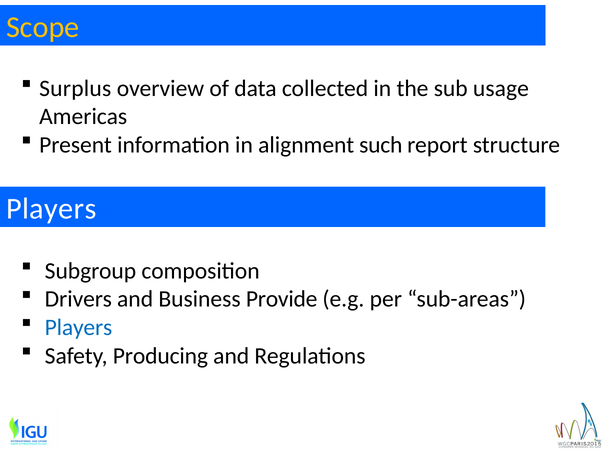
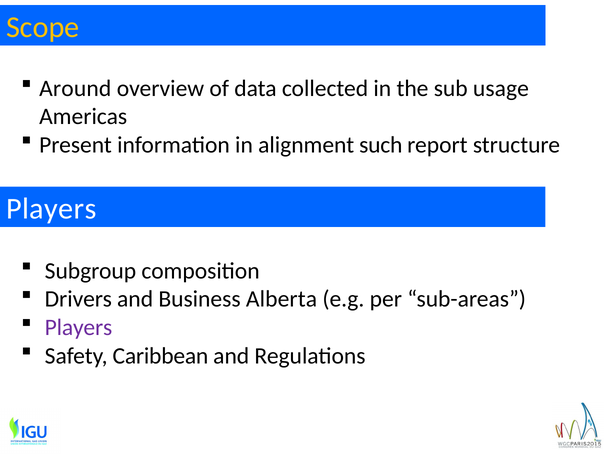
Surplus: Surplus -> Around
Provide: Provide -> Alberta
Players at (78, 328) colour: blue -> purple
Producing: Producing -> Caribbean
